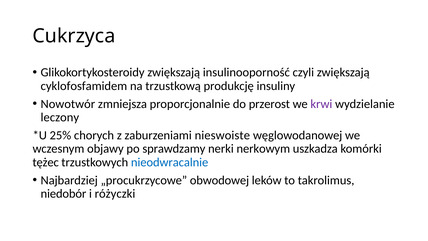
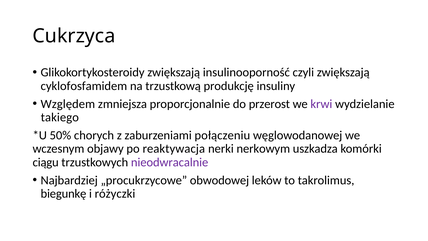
Nowotwór: Nowotwór -> Względem
leczony: leczony -> takiego
25%: 25% -> 50%
nieswoiste: nieswoiste -> połączeniu
sprawdzamy: sprawdzamy -> reaktywacja
tężec: tężec -> ciągu
nieodwracalnie colour: blue -> purple
niedobór: niedobór -> biegunkę
